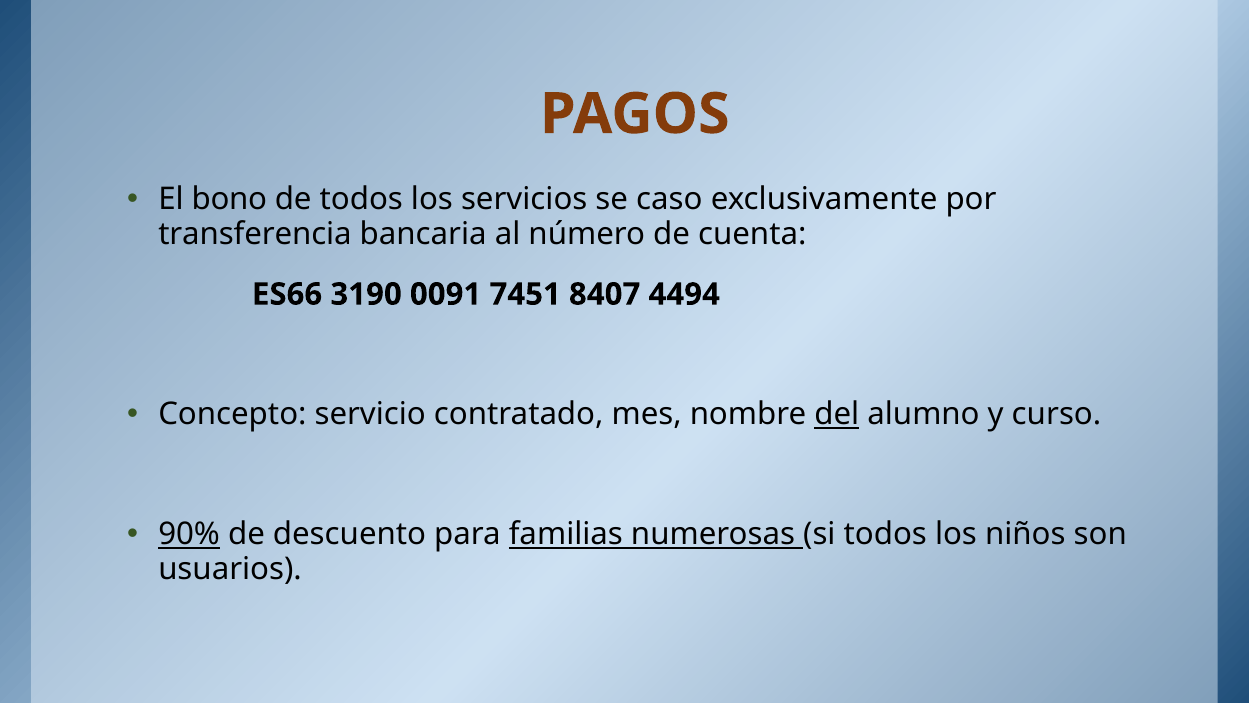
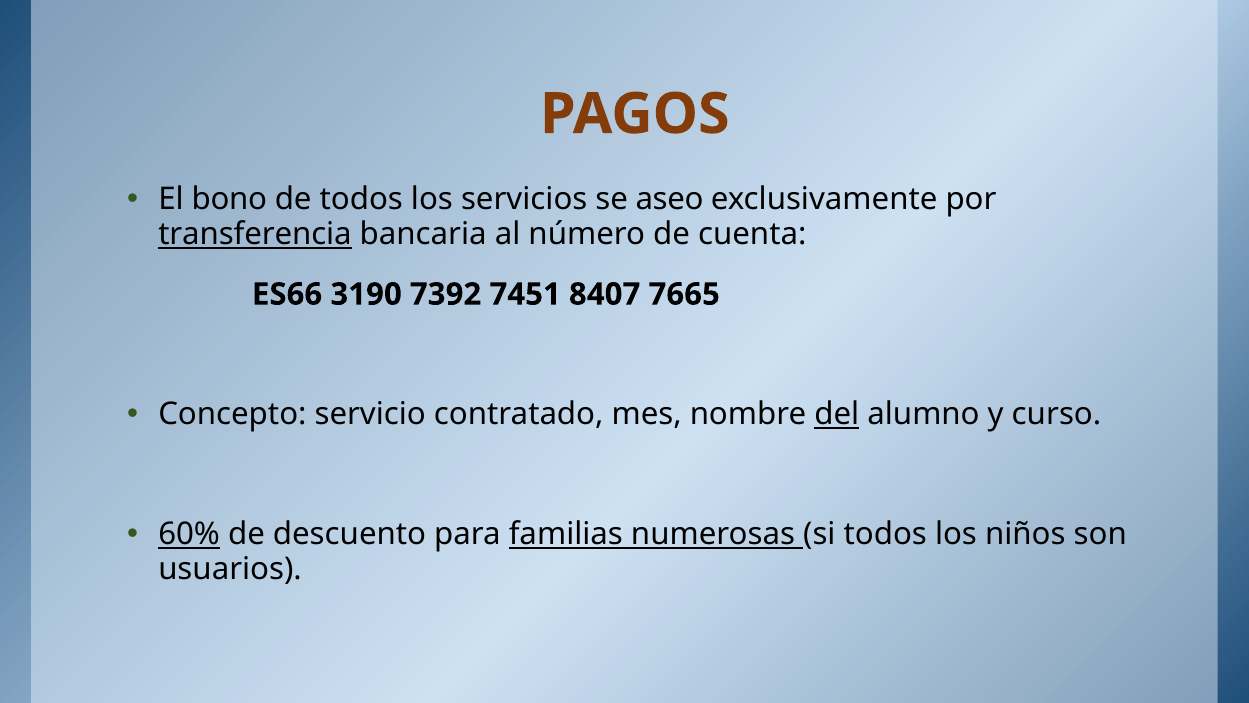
caso: caso -> aseo
transferencia underline: none -> present
0091: 0091 -> 7392
4494: 4494 -> 7665
90%: 90% -> 60%
